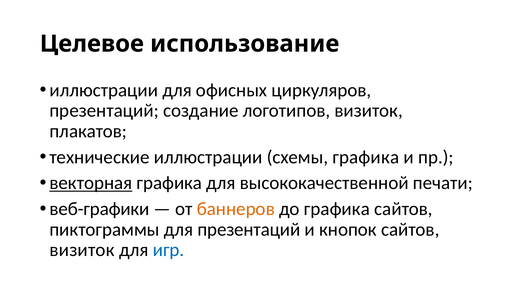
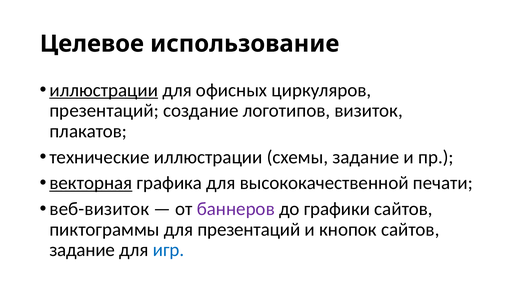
иллюстрации at (104, 90) underline: none -> present
схемы графика: графика -> задание
веб-графики: веб-графики -> веб-визиток
баннеров colour: orange -> purple
до графика: графика -> графики
визиток at (82, 250): визиток -> задание
